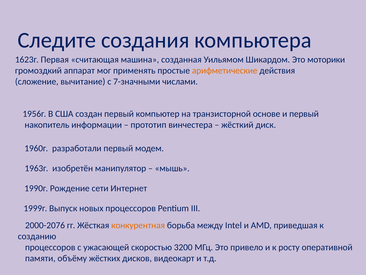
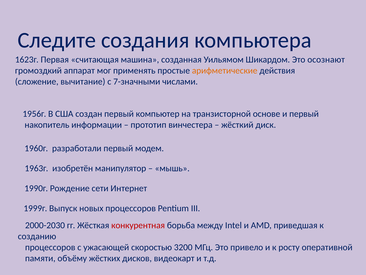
моторики: моторики -> осознают
2000-2076: 2000-2076 -> 2000-2030
конкурентная colour: orange -> red
